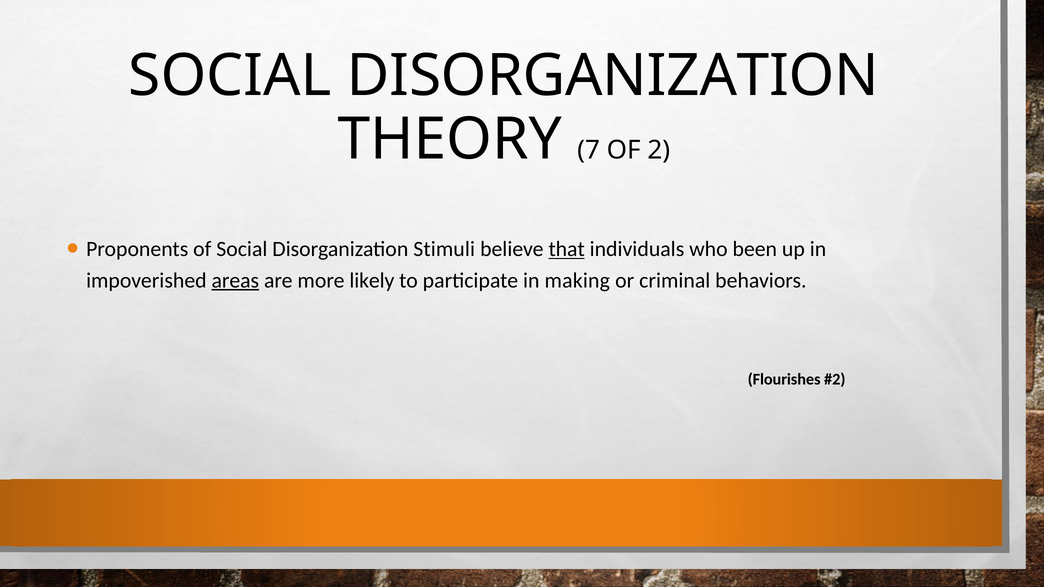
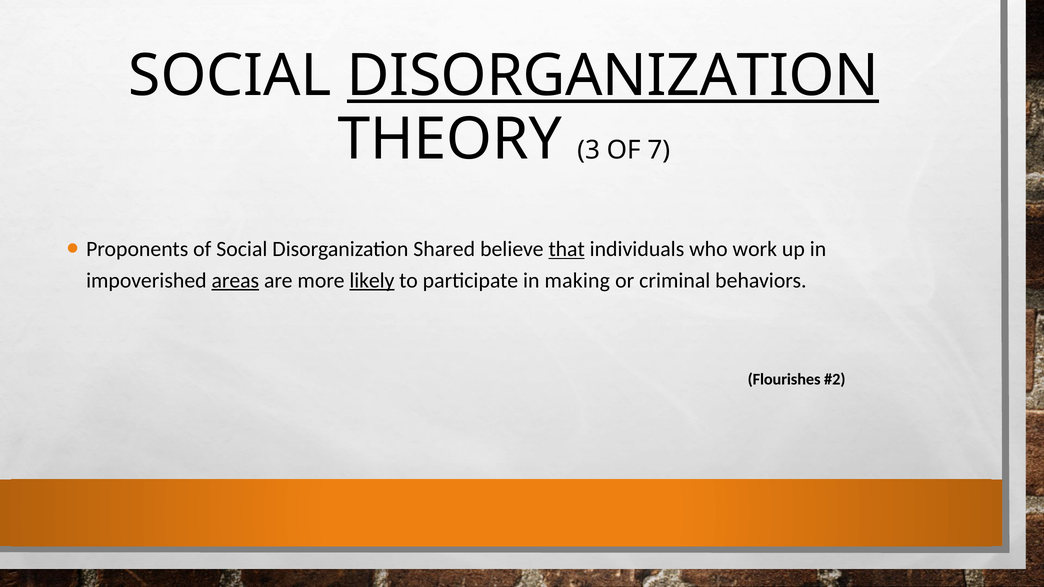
DISORGANIZATION at (613, 76) underline: none -> present
7: 7 -> 3
2: 2 -> 7
Stimuli: Stimuli -> Shared
been: been -> work
likely underline: none -> present
